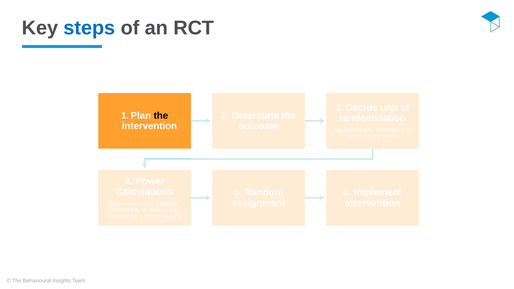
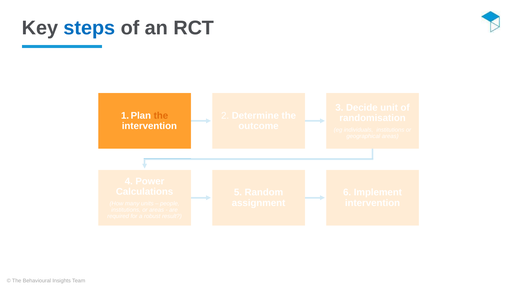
the at (161, 116) colour: black -> orange
